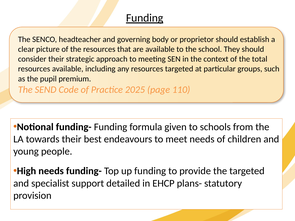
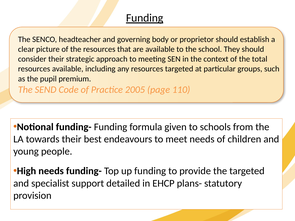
2025: 2025 -> 2005
